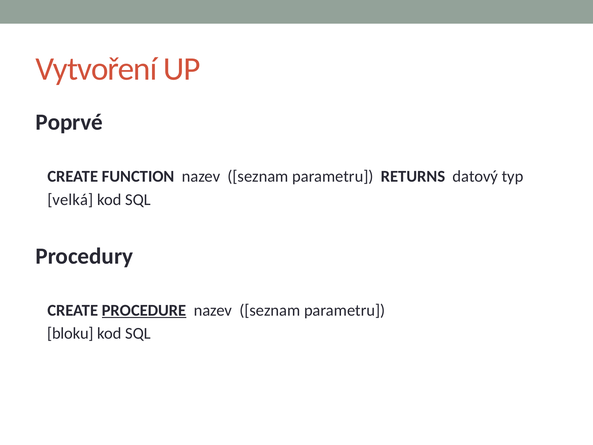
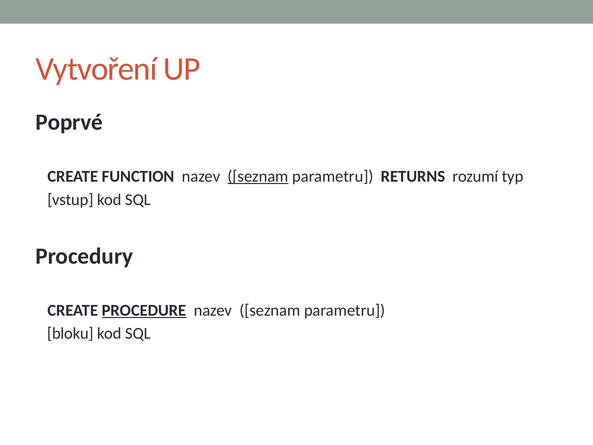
seznam at (258, 176) underline: none -> present
datový: datový -> rozumí
velká: velká -> vstup
